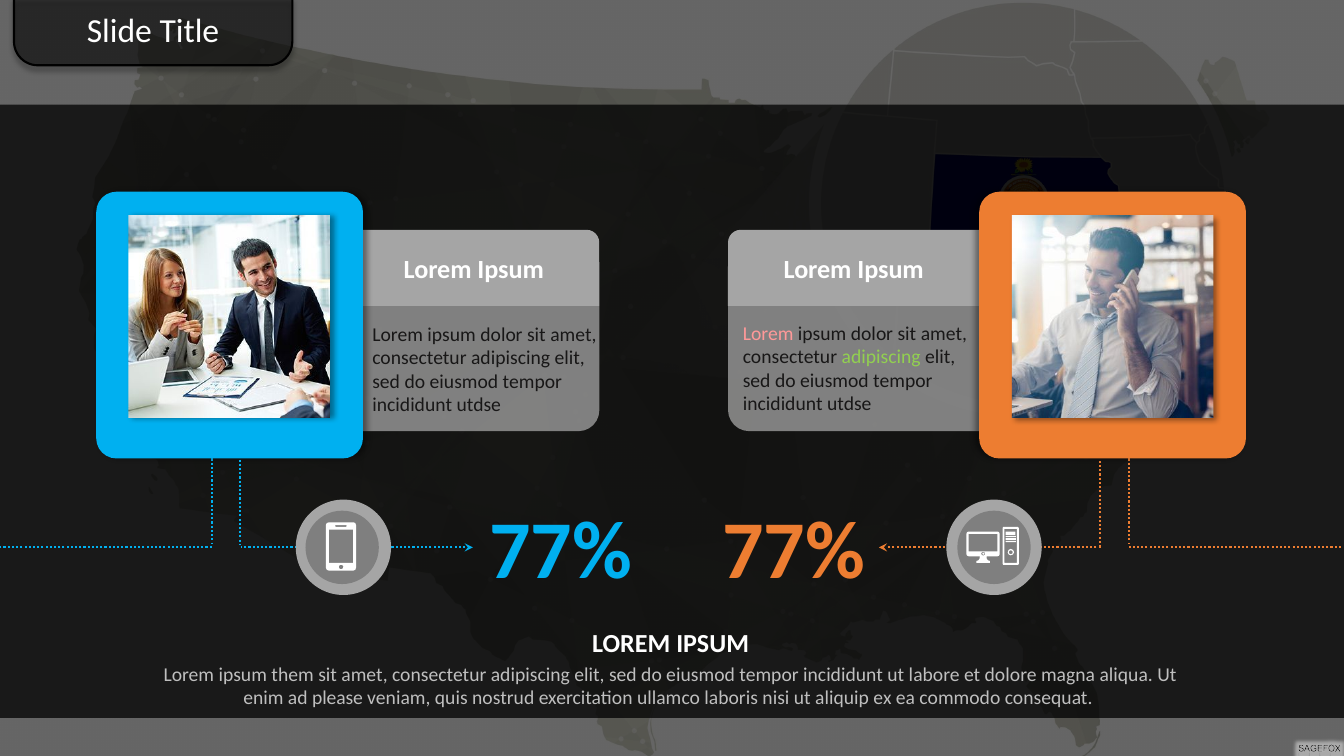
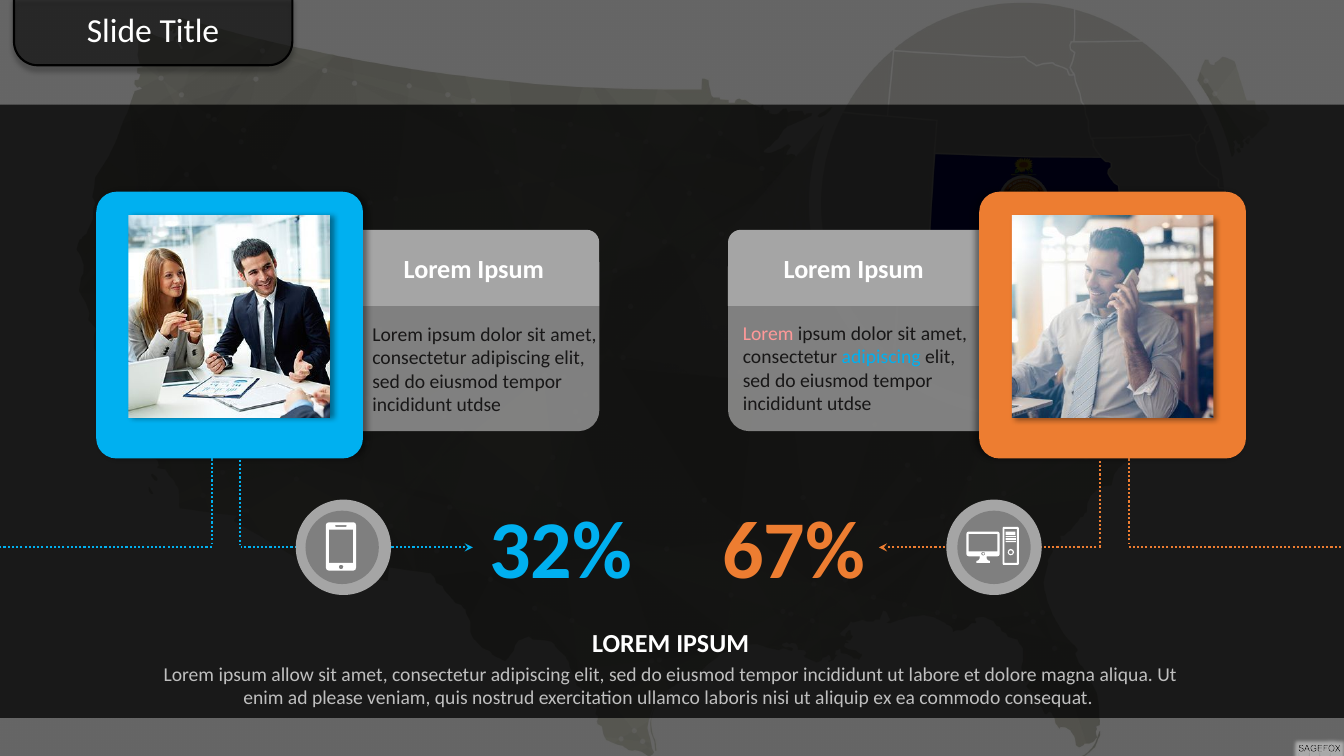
adipiscing at (881, 357) colour: light green -> light blue
77% at (560, 551): 77% -> 32%
77% at (794, 551): 77% -> 67%
them: them -> allow
